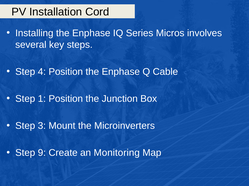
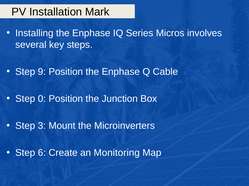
Cord: Cord -> Mark
4: 4 -> 9
1: 1 -> 0
9: 9 -> 6
